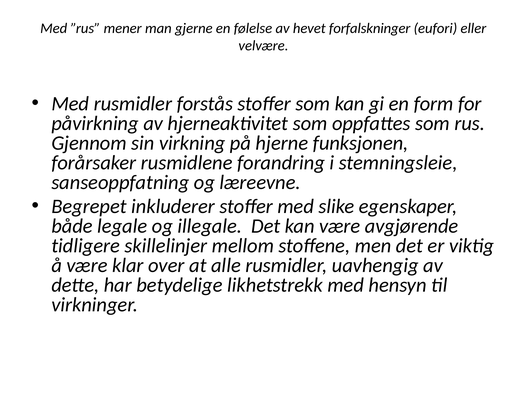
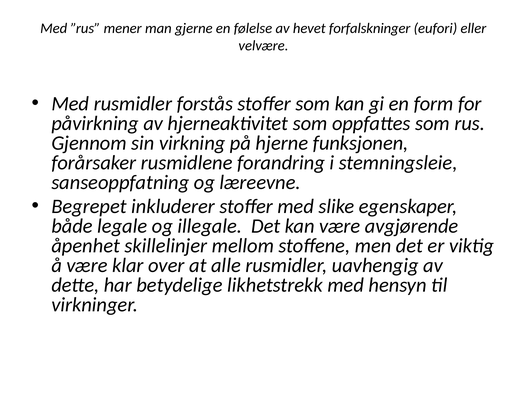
tidligere: tidligere -> åpenhet
